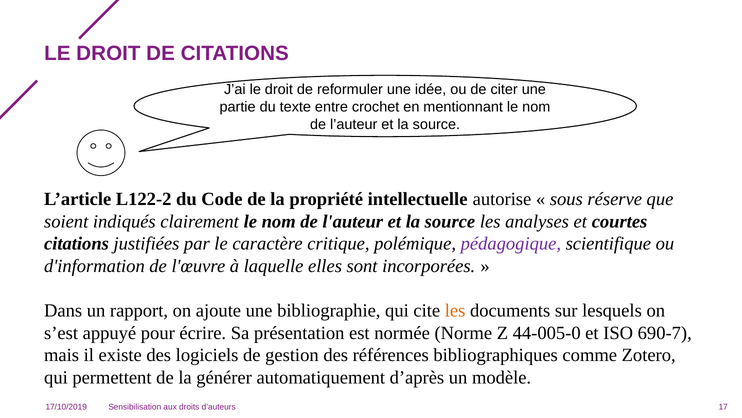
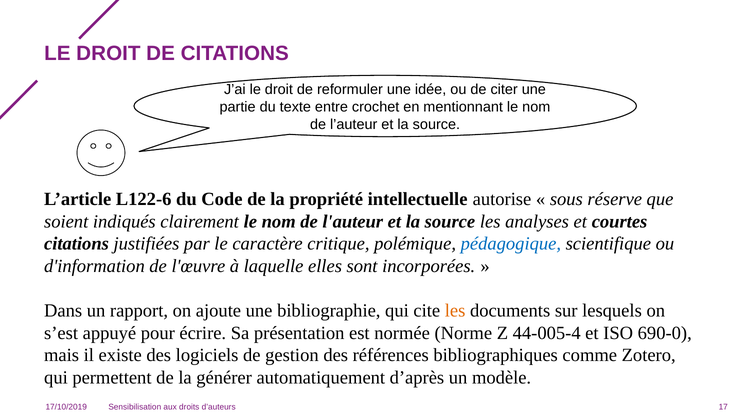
L122-2: L122-2 -> L122-6
pédagogique colour: purple -> blue
44-005-0: 44-005-0 -> 44-005-4
690-7: 690-7 -> 690-0
